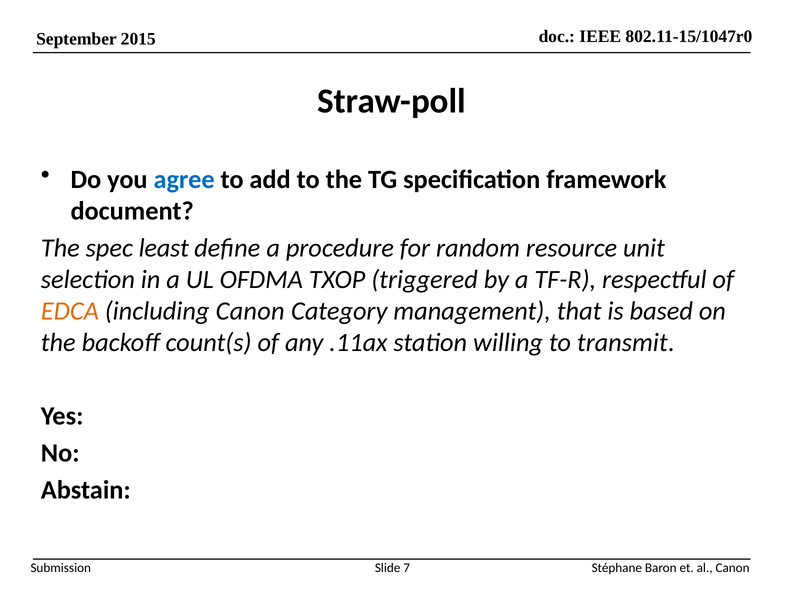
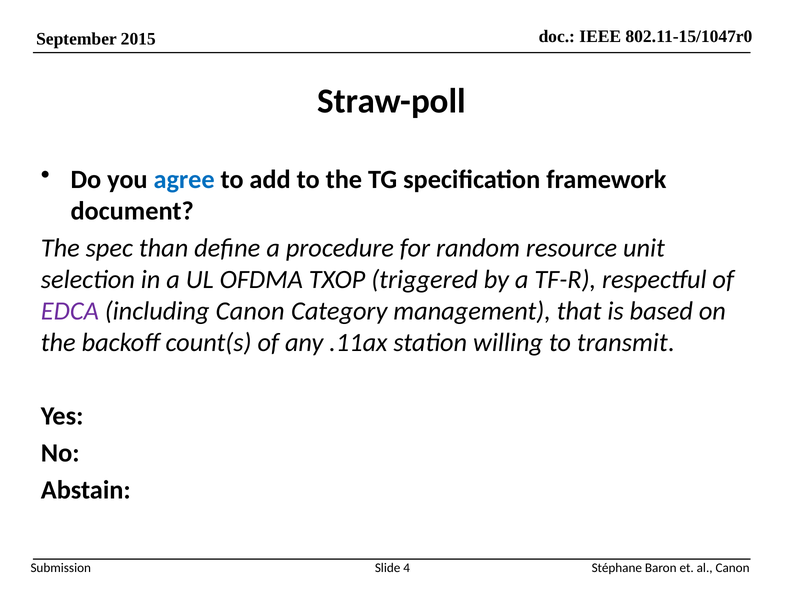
least: least -> than
EDCA colour: orange -> purple
7: 7 -> 4
